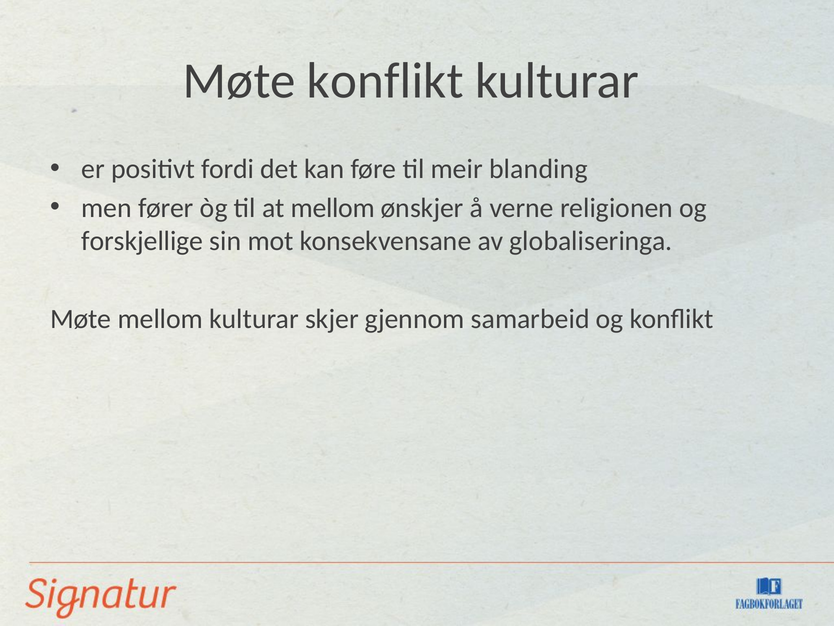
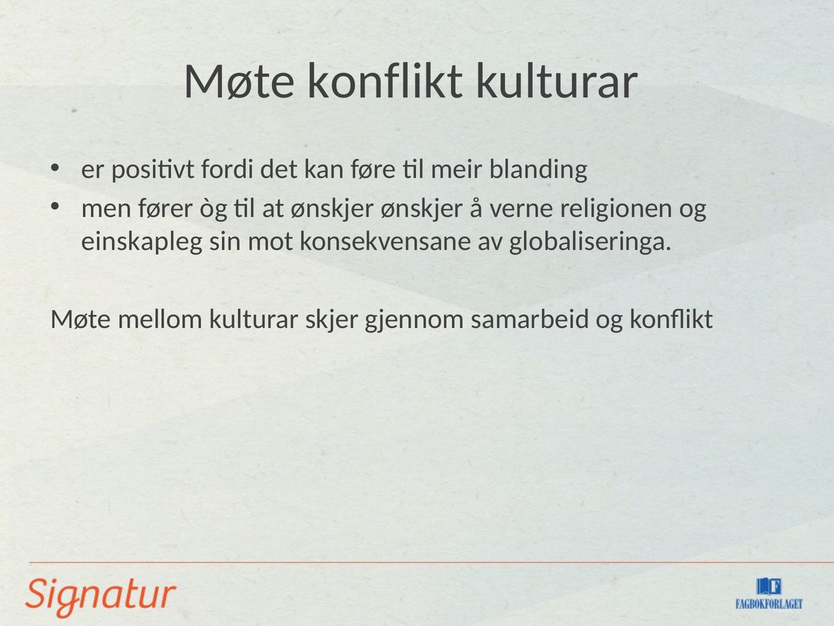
at mellom: mellom -> ønskjer
forskjellige: forskjellige -> einskapleg
